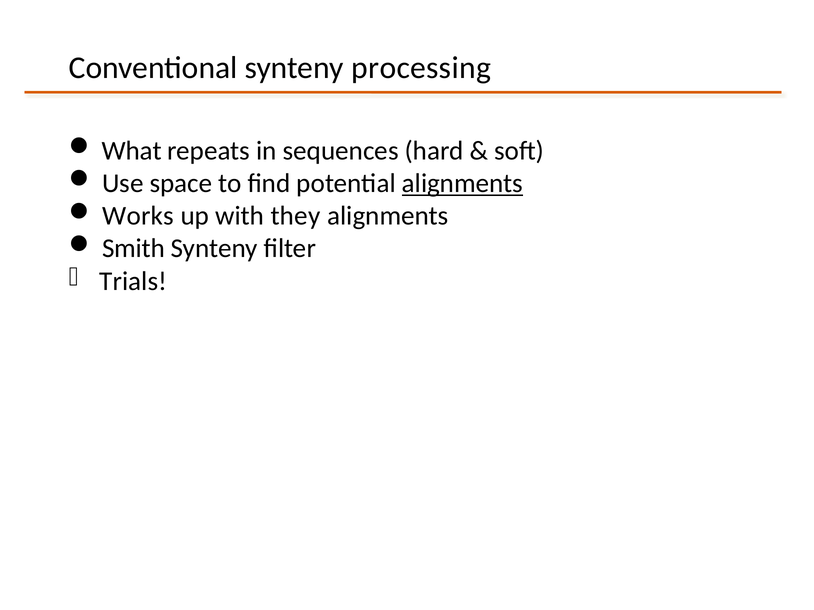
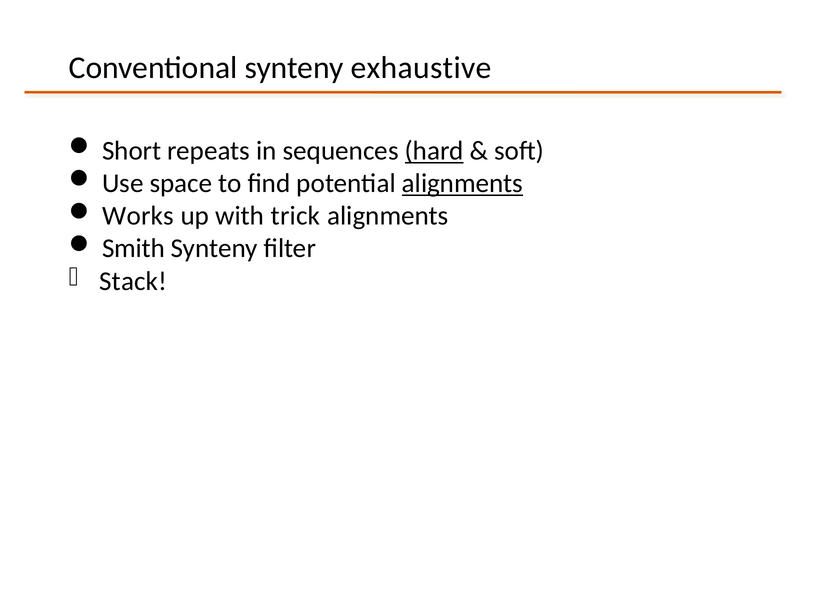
processing: processing -> exhaustive
What: What -> Short
hard underline: none -> present
they: they -> trick
Trials: Trials -> Stack
